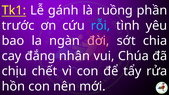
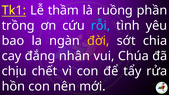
gánh: gánh -> thầm
trước: trước -> trồng
đời colour: pink -> yellow
